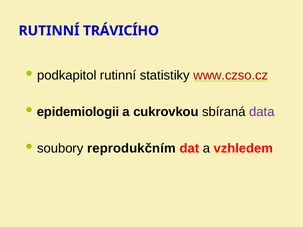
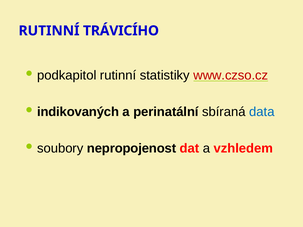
epidemiologii: epidemiologii -> indikovaných
cukrovkou: cukrovkou -> perinatální
data colour: purple -> blue
reprodukčním: reprodukčním -> nepropojenost
